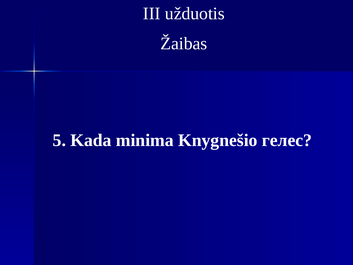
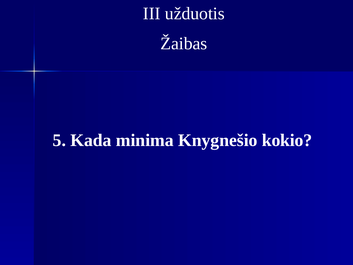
гелес: гелес -> kokio
